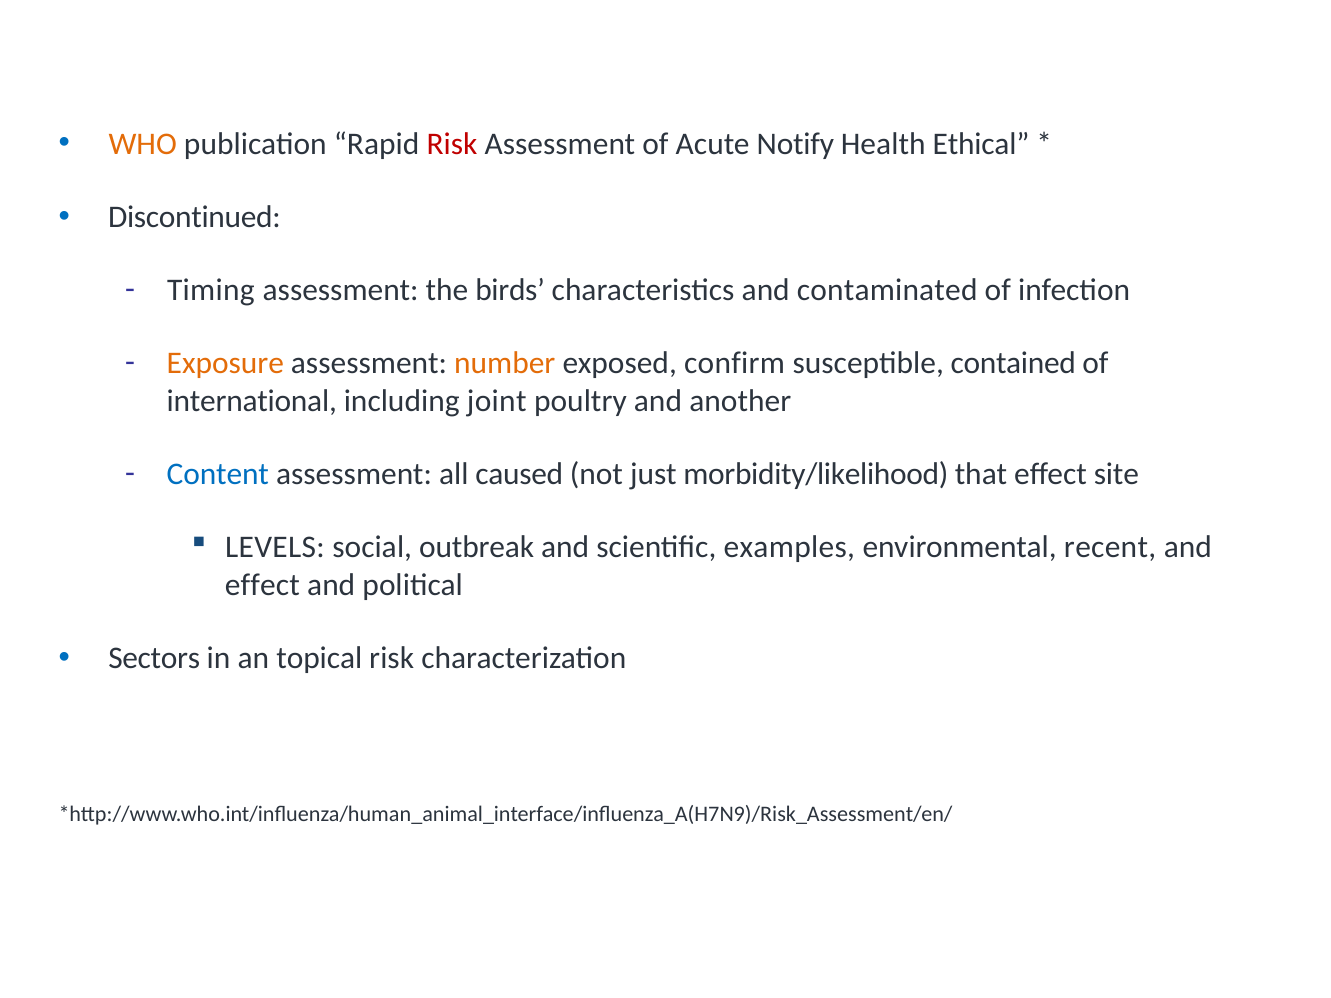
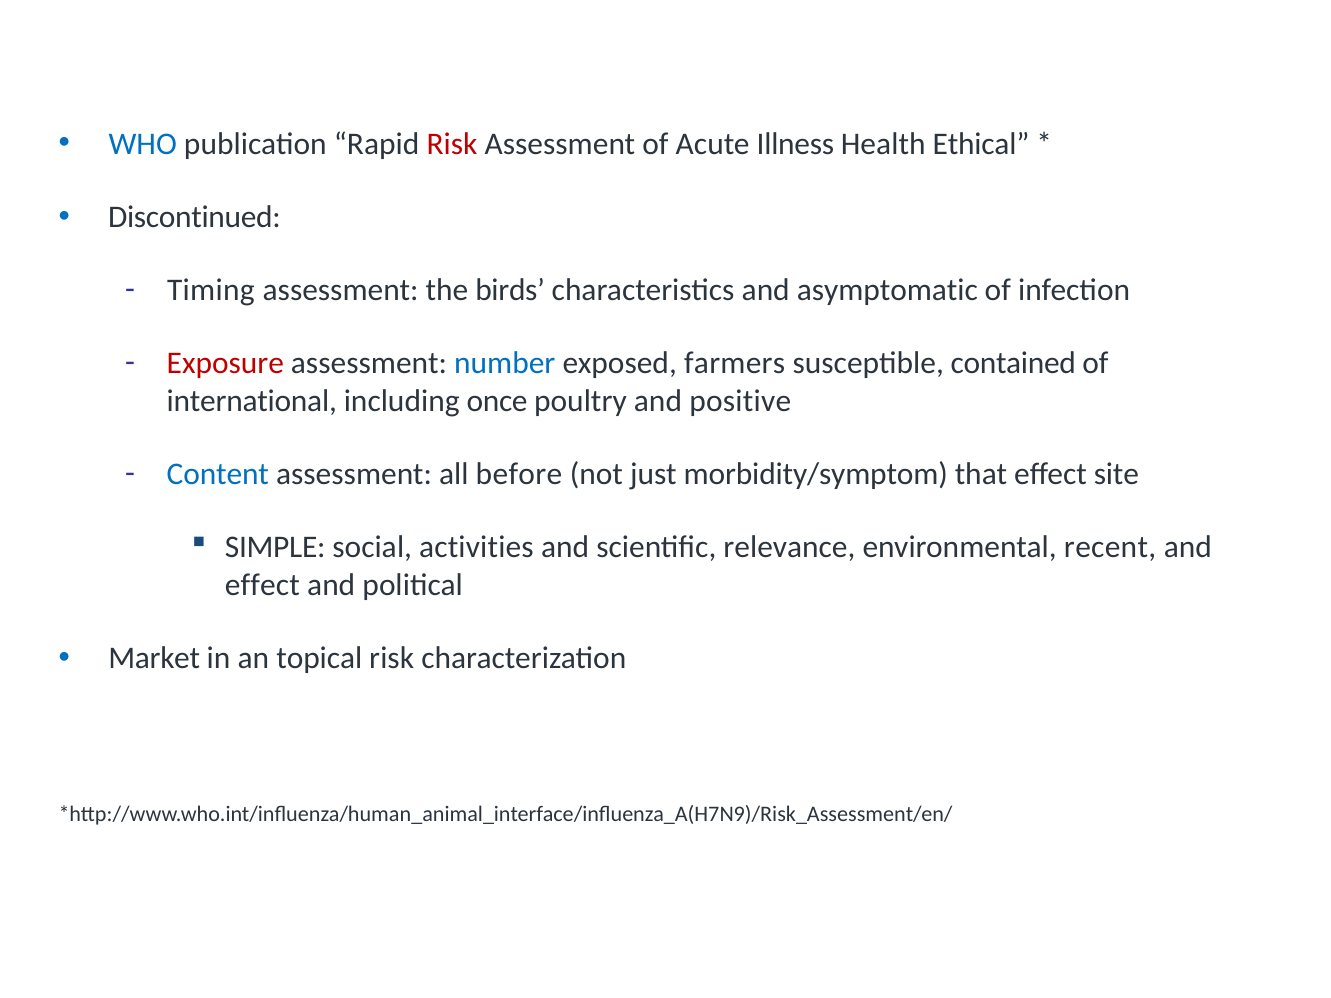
WHO colour: orange -> blue
Notify: Notify -> Illness
contaminated: contaminated -> asymptomatic
Exposure colour: orange -> red
number colour: orange -> blue
confirm: confirm -> farmers
joint: joint -> once
another: another -> positive
caused: caused -> before
morbidity/likelihood: morbidity/likelihood -> morbidity/symptom
LEVELS: LEVELS -> SIMPLE
outbreak: outbreak -> activities
examples: examples -> relevance
Sectors: Sectors -> Market
